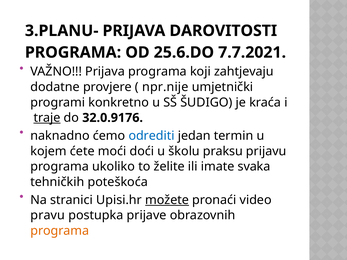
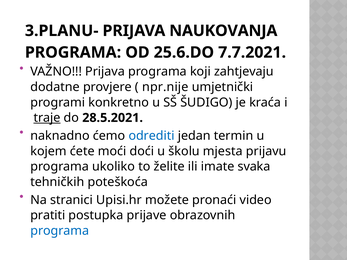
DAROVITOSTI: DAROVITOSTI -> NAUKOVANJA
32.0.9176: 32.0.9176 -> 28.5.2021
praksu: praksu -> mjesta
možete underline: present -> none
pravu: pravu -> pratiti
programa at (60, 231) colour: orange -> blue
